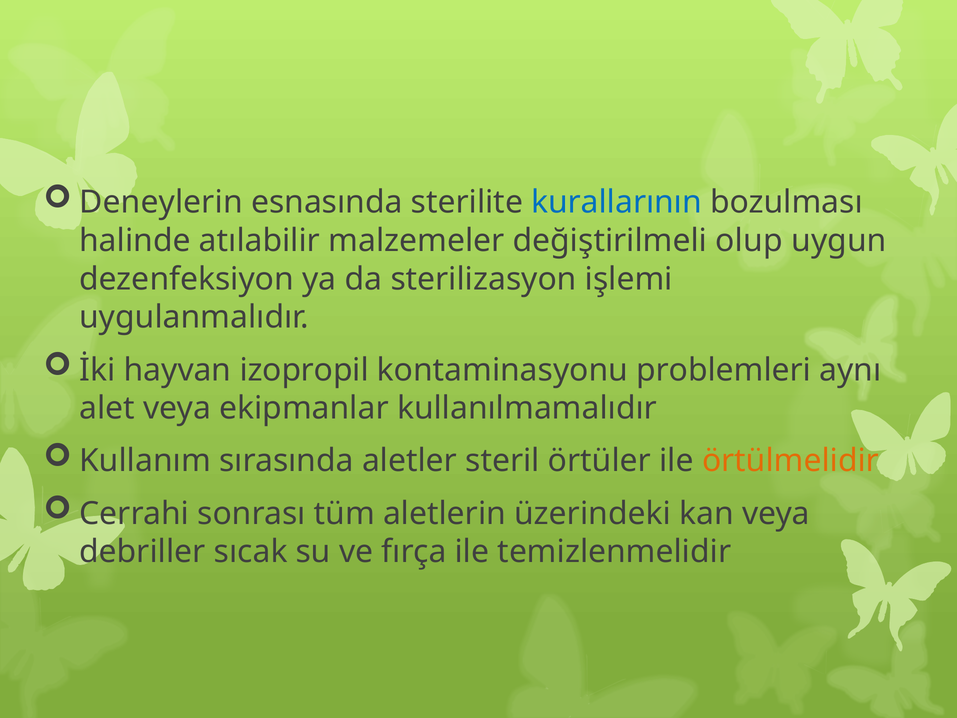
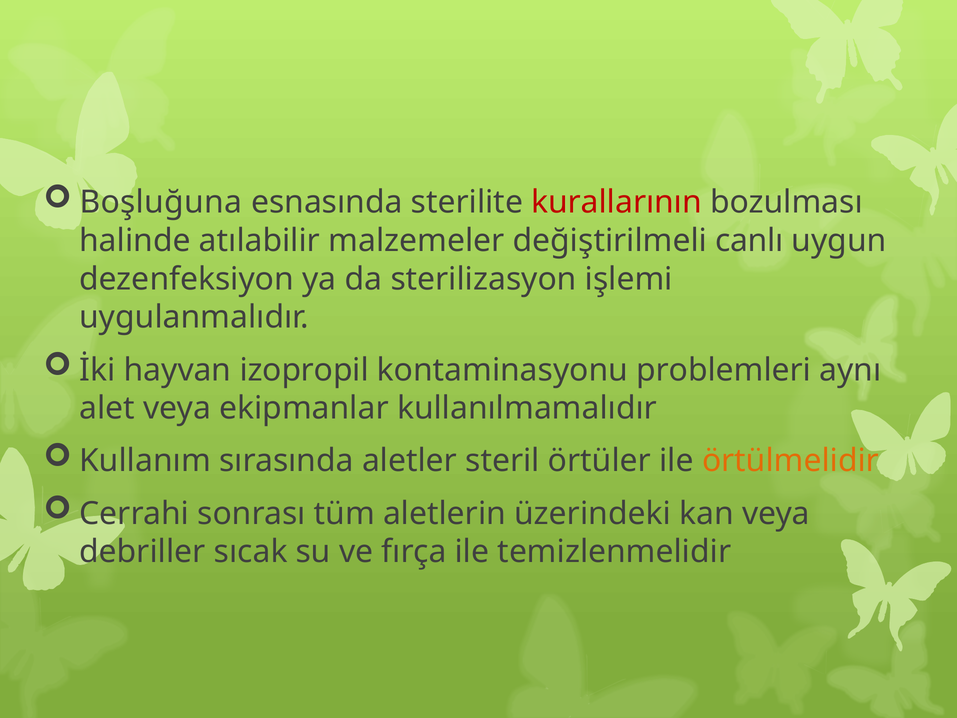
Deneylerin: Deneylerin -> Boşluğuna
kurallarının colour: blue -> red
olup: olup -> canlı
